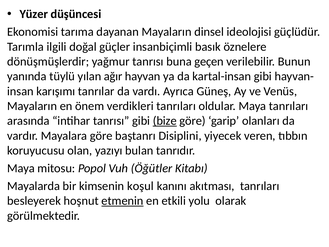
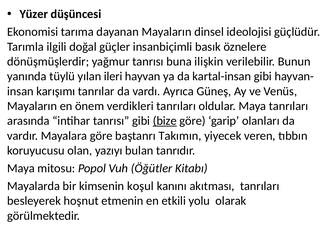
geçen: geçen -> ilişkin
ağır: ağır -> ileri
Disiplini: Disiplini -> Takımın
etmenin underline: present -> none
